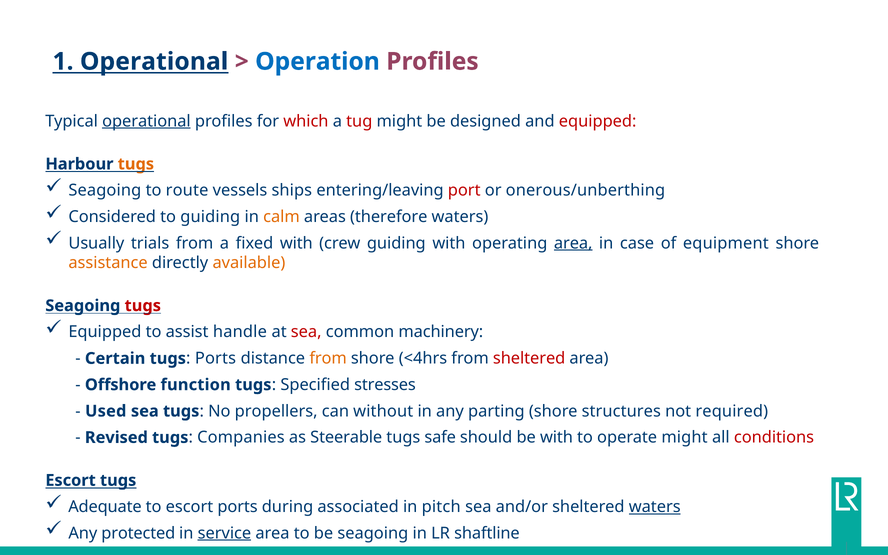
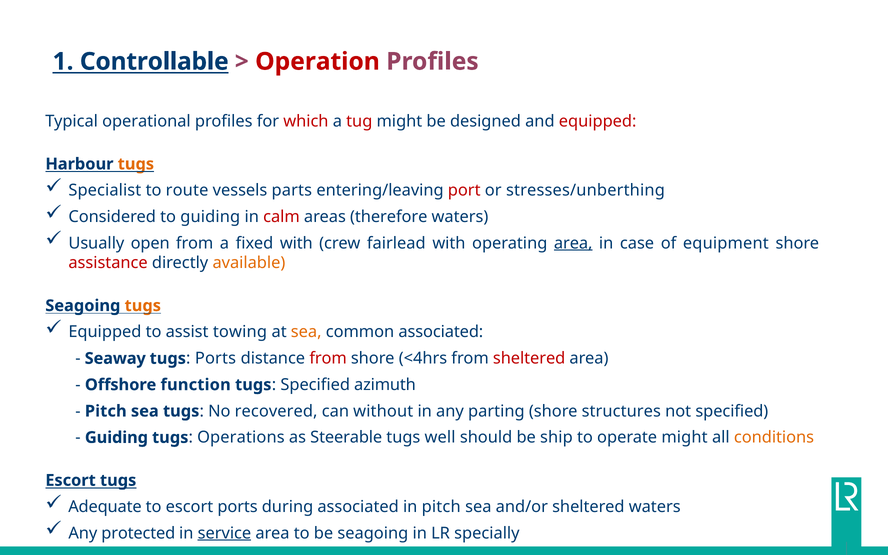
1 Operational: Operational -> Controllable
Operation colour: blue -> red
operational at (146, 121) underline: present -> none
Seagoing at (105, 190): Seagoing -> Specialist
ships: ships -> parts
onerous/unberthing: onerous/unberthing -> stresses/unberthing
calm colour: orange -> red
trials: trials -> open
crew guiding: guiding -> fairlead
assistance colour: orange -> red
tugs at (143, 306) colour: red -> orange
handle: handle -> towing
sea at (306, 332) colour: red -> orange
common machinery: machinery -> associated
Certain: Certain -> Seaway
from at (328, 358) colour: orange -> red
stresses: stresses -> azimuth
Used at (106, 411): Used -> Pitch
propellers: propellers -> recovered
not required: required -> specified
Revised at (116, 437): Revised -> Guiding
Companies: Companies -> Operations
safe: safe -> well
be with: with -> ship
conditions colour: red -> orange
waters at (655, 507) underline: present -> none
shaftline: shaftline -> specially
